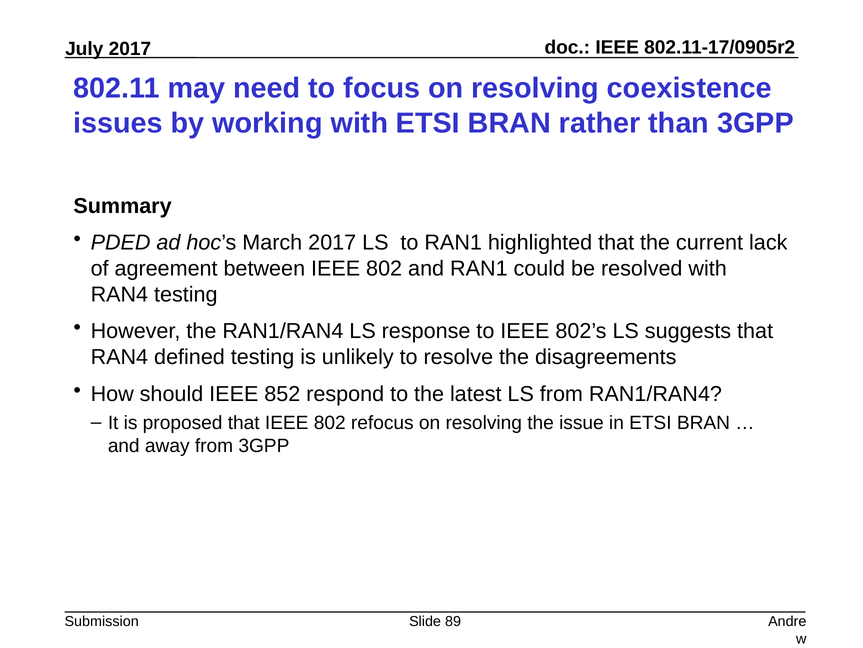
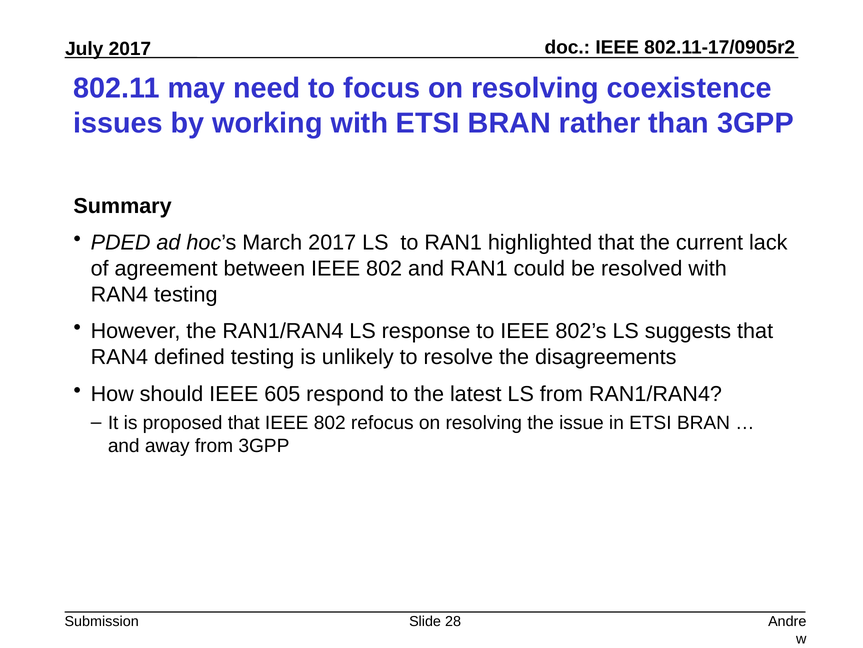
852: 852 -> 605
89: 89 -> 28
